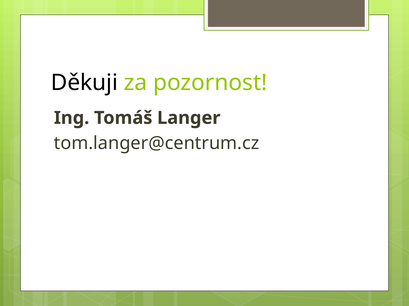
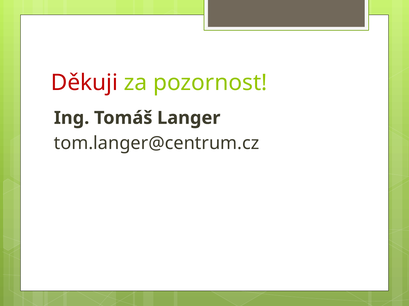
Děkuji colour: black -> red
